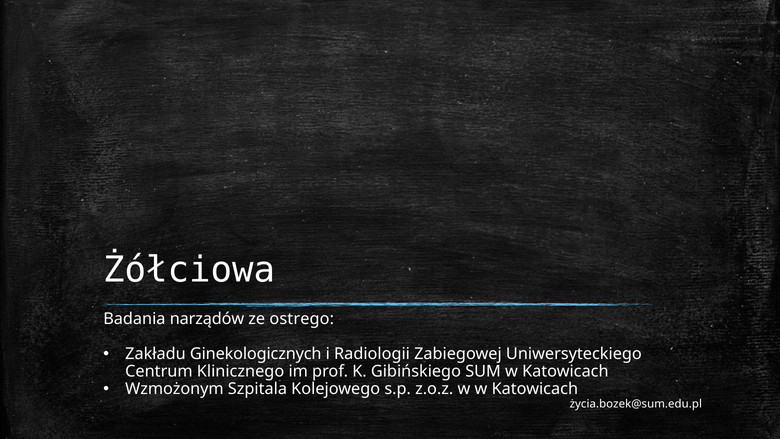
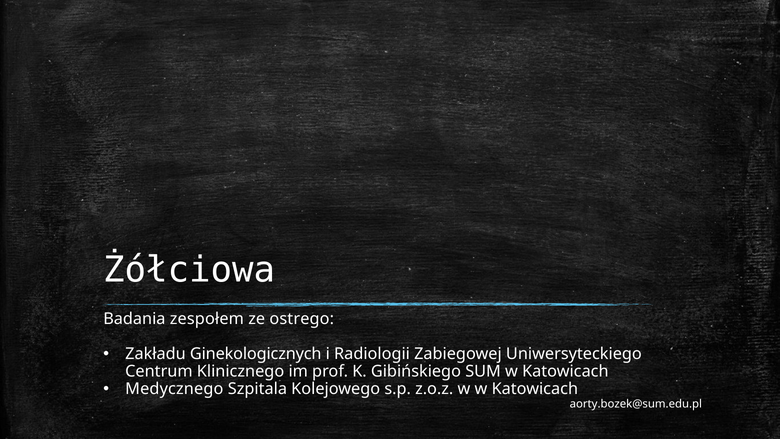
narządów: narządów -> zespołem
Wzmożonym: Wzmożonym -> Medycznego
życia.bozek@sum.edu.pl: życia.bozek@sum.edu.pl -> aorty.bozek@sum.edu.pl
